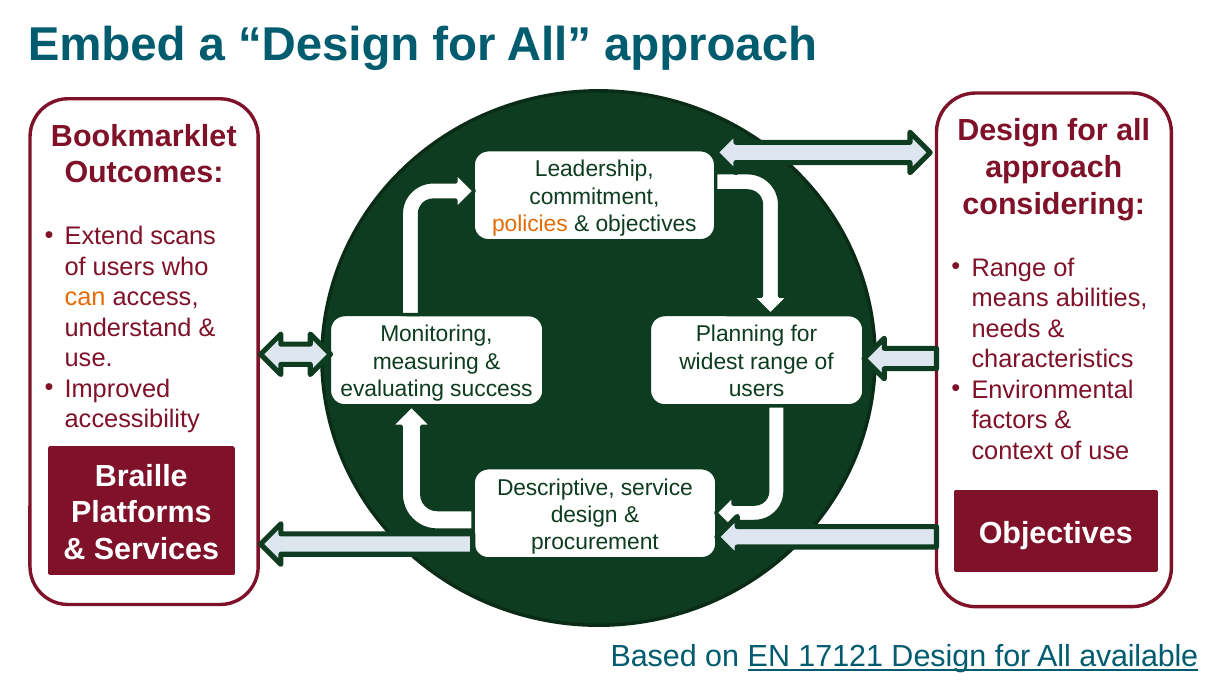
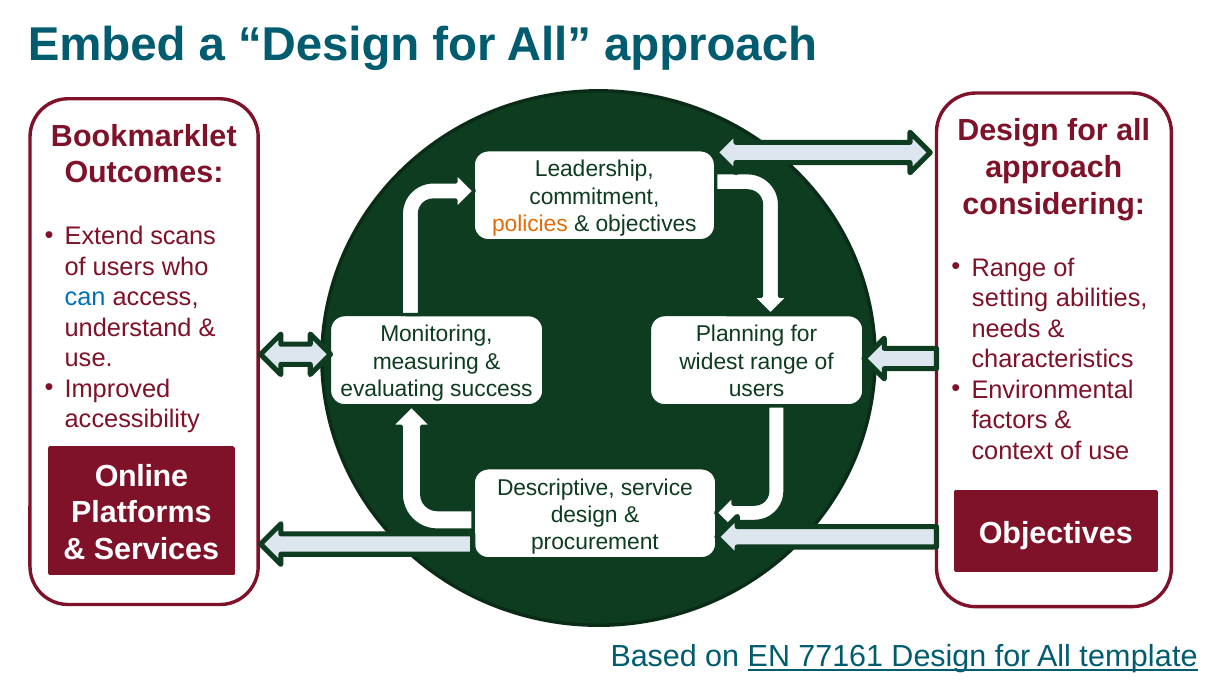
can colour: orange -> blue
means: means -> setting
Braille: Braille -> Online
17121: 17121 -> 77161
available: available -> template
